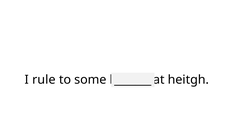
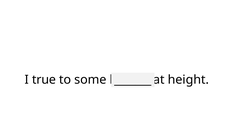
rule: rule -> true
heitgh: heitgh -> height
